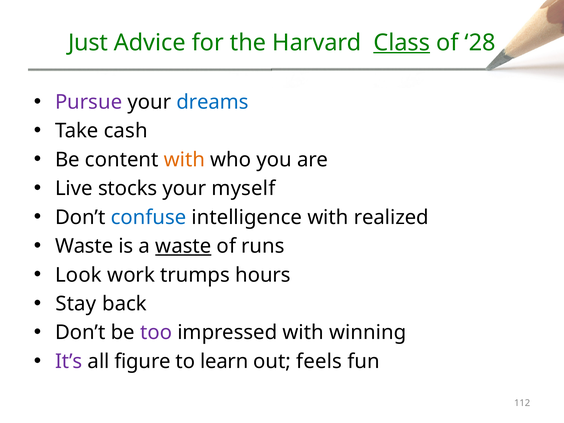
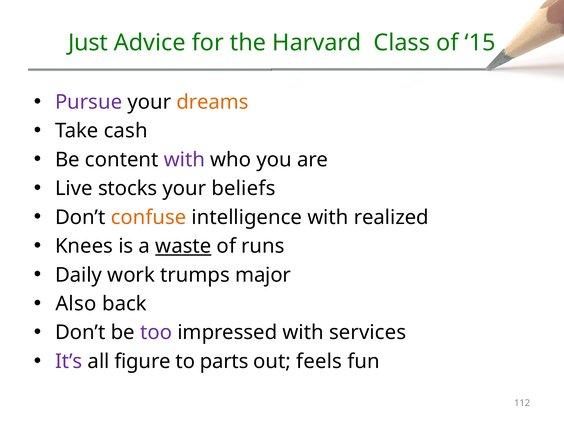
Class underline: present -> none
28: 28 -> 15
dreams colour: blue -> orange
with at (184, 160) colour: orange -> purple
myself: myself -> beliefs
confuse colour: blue -> orange
Waste at (84, 246): Waste -> Knees
Look: Look -> Daily
hours: hours -> major
Stay: Stay -> Also
winning: winning -> services
learn: learn -> parts
